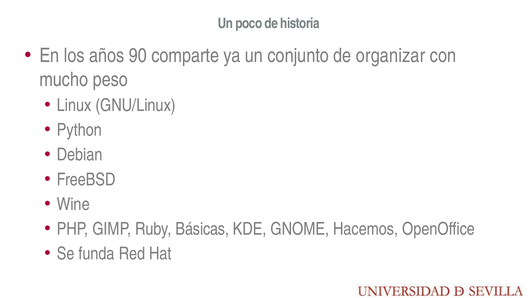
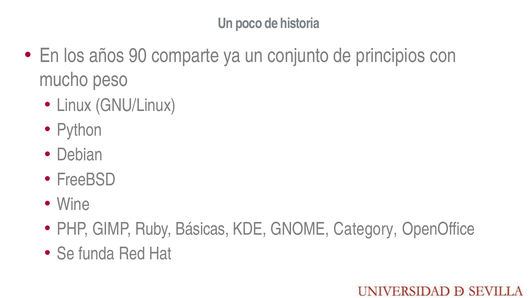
organizar: organizar -> principios
Hacemos: Hacemos -> Category
